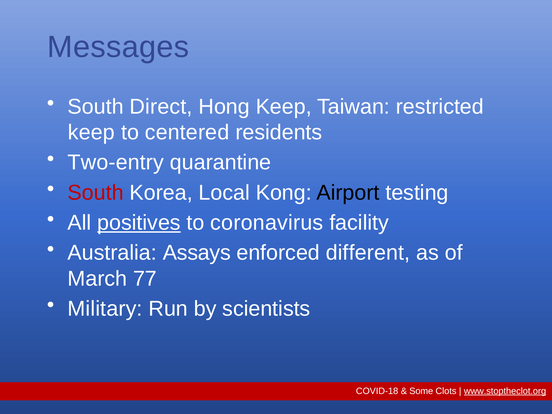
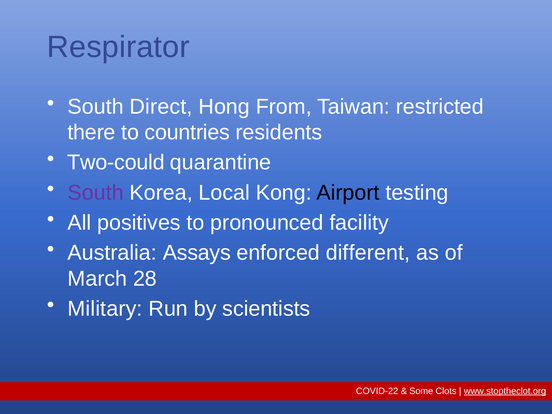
Messages: Messages -> Respirator
Hong Keep: Keep -> From
keep at (91, 133): keep -> there
centered: centered -> countries
Two-entry: Two-entry -> Two-could
South at (96, 193) colour: red -> purple
positives underline: present -> none
coronavirus: coronavirus -> pronounced
77: 77 -> 28
COVID-18: COVID-18 -> COVID-22
